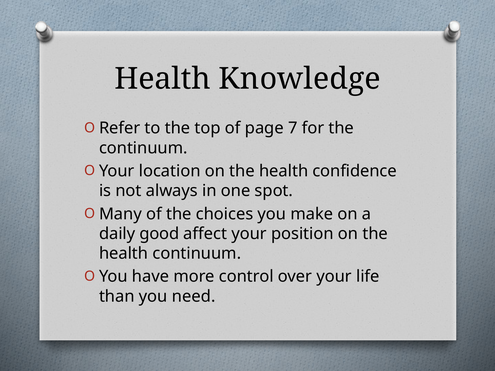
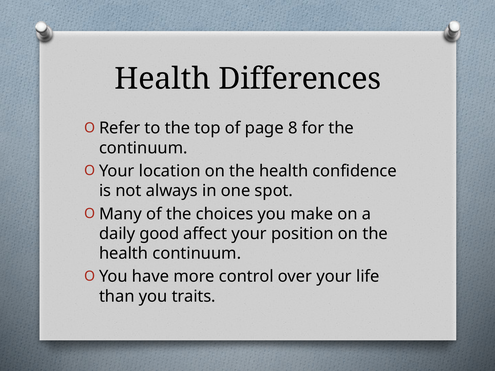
Knowledge: Knowledge -> Differences
7: 7 -> 8
need: need -> traits
